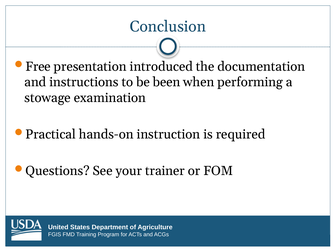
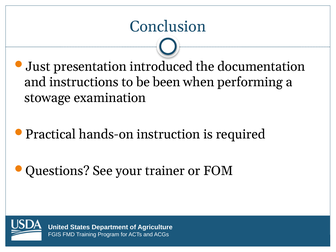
Free: Free -> Just
